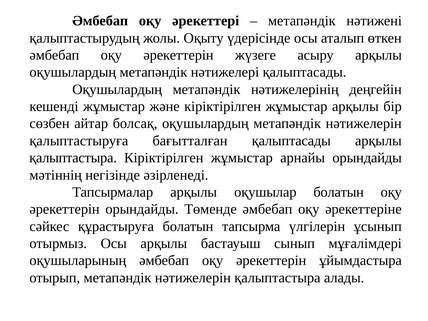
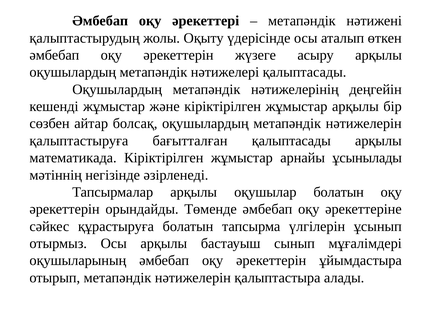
қалыптастыра at (73, 158): қалыптастыра -> математикада
арнайы орындайды: орындайды -> ұсынылады
